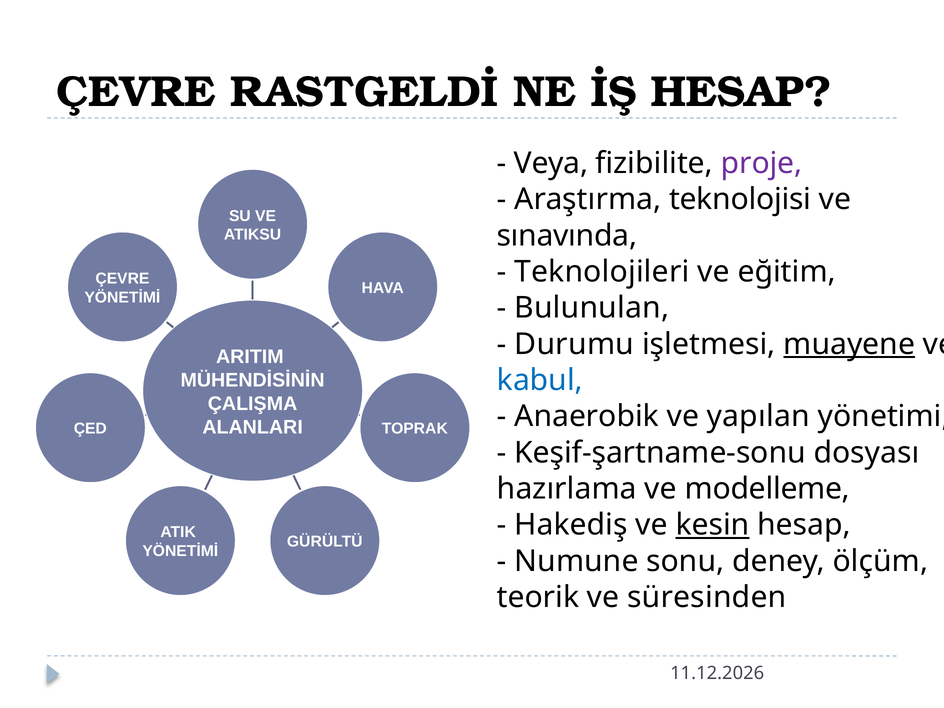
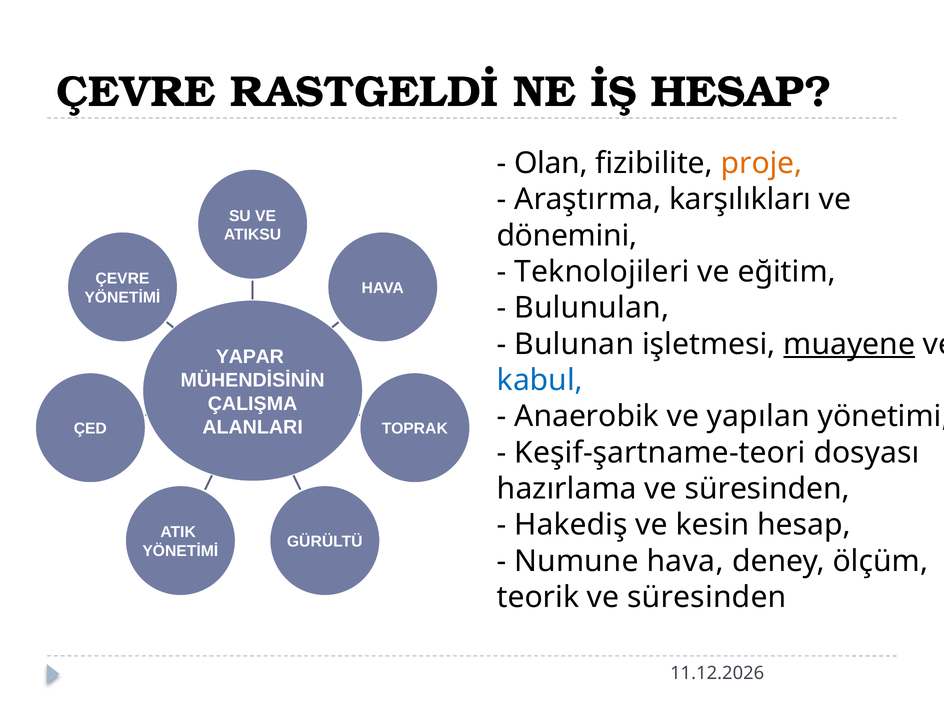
Veya: Veya -> Olan
proje colour: purple -> orange
teknolojisi: teknolojisi -> karşılıkları
sınavında: sınavında -> dönemini
Durumu: Durumu -> Bulunan
ARITIM: ARITIM -> YAPAR
Keşif-şartname-sonu: Keşif-şartname-sonu -> Keşif-şartname-teori
hazırlama ve modelleme: modelleme -> süresinden
kesin underline: present -> none
Numune sonu: sonu -> hava
